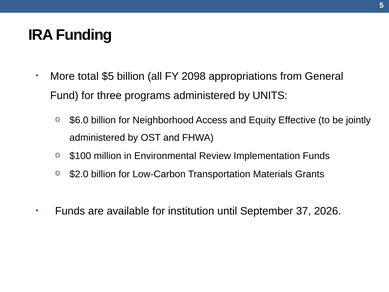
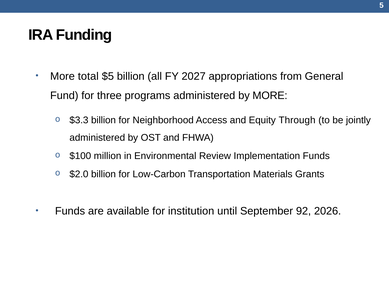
2098: 2098 -> 2027
by UNITS: UNITS -> MORE
$6.0: $6.0 -> $3.3
Effective: Effective -> Through
37: 37 -> 92
